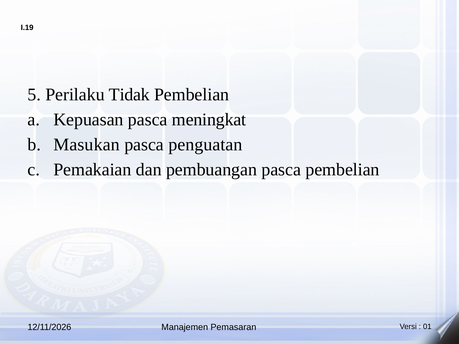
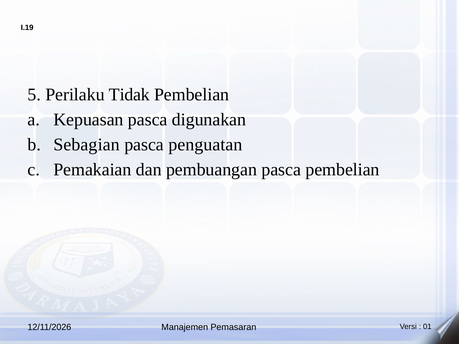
meningkat: meningkat -> digunakan
Masukan: Masukan -> Sebagian
